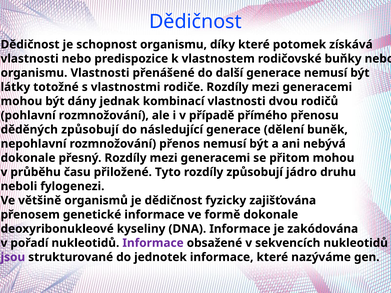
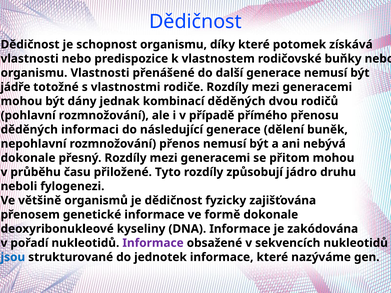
látky: látky -> jádře
kombinací vlastnosti: vlastnosti -> děděných
děděných způsobují: způsobují -> informaci
jsou colour: purple -> blue
